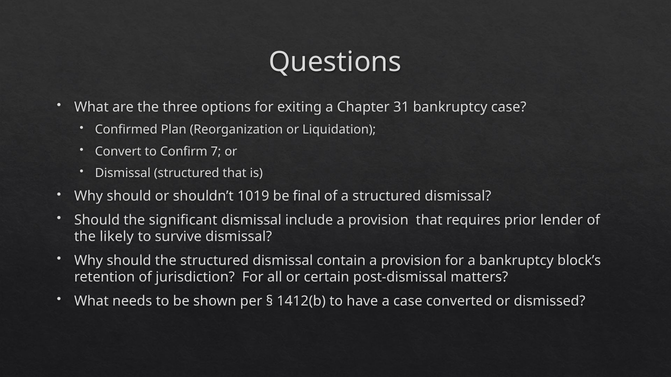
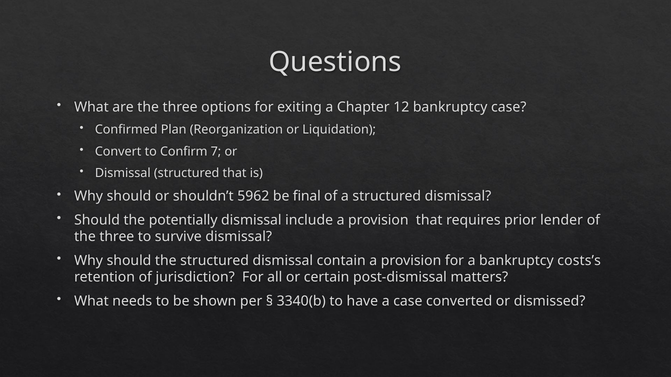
31: 31 -> 12
1019: 1019 -> 5962
significant: significant -> potentially
likely at (117, 237): likely -> three
block’s: block’s -> costs’s
1412(b: 1412(b -> 3340(b
